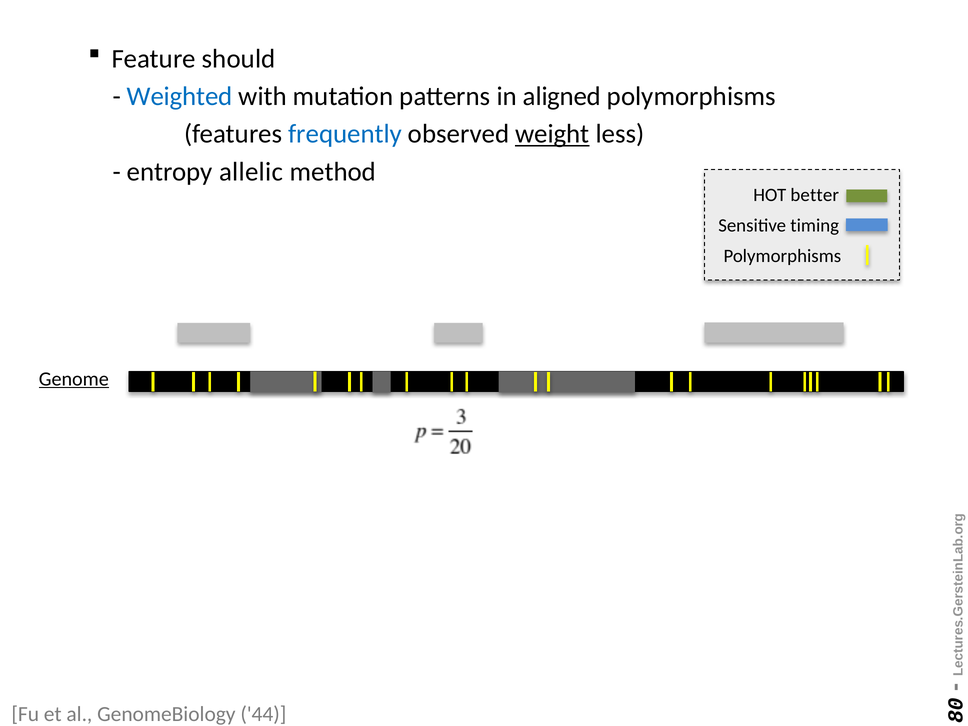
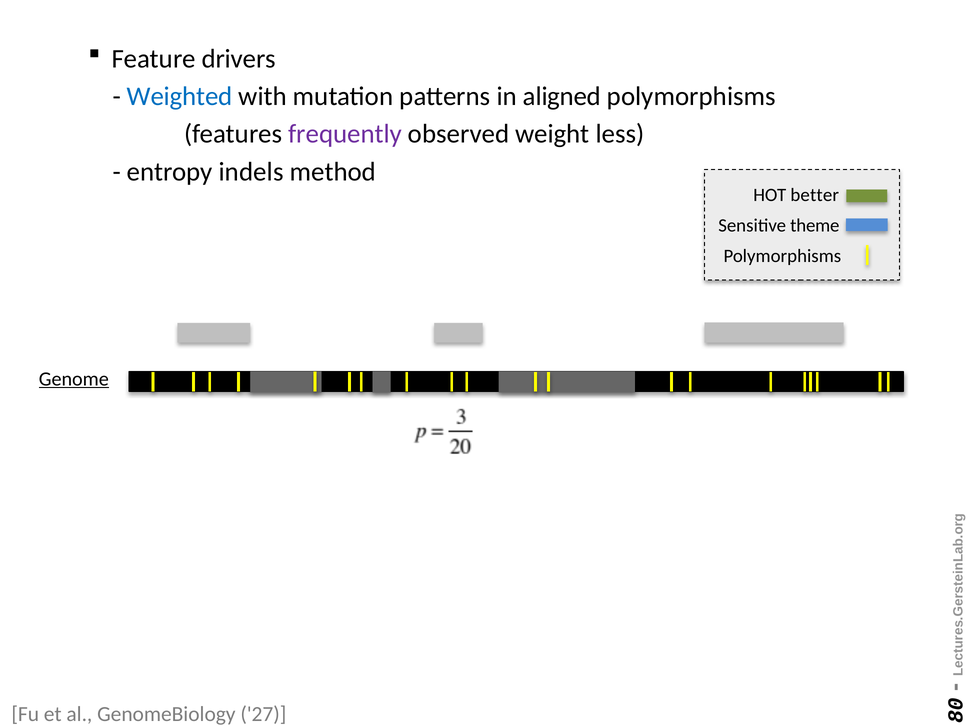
should: should -> drivers
frequently colour: blue -> purple
weight underline: present -> none
allelic: allelic -> indels
timing: timing -> theme
44: 44 -> 27
